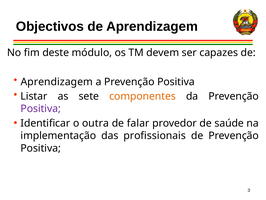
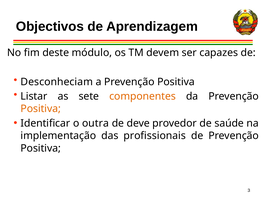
Aprendizagem at (57, 82): Aprendizagem -> Desconheciam
Positiva at (41, 108) colour: purple -> orange
falar: falar -> deve
